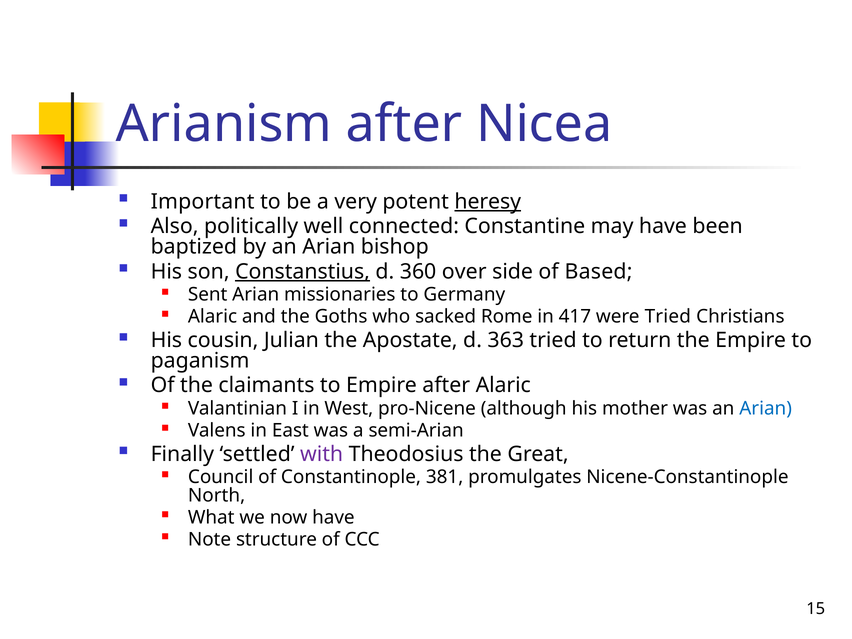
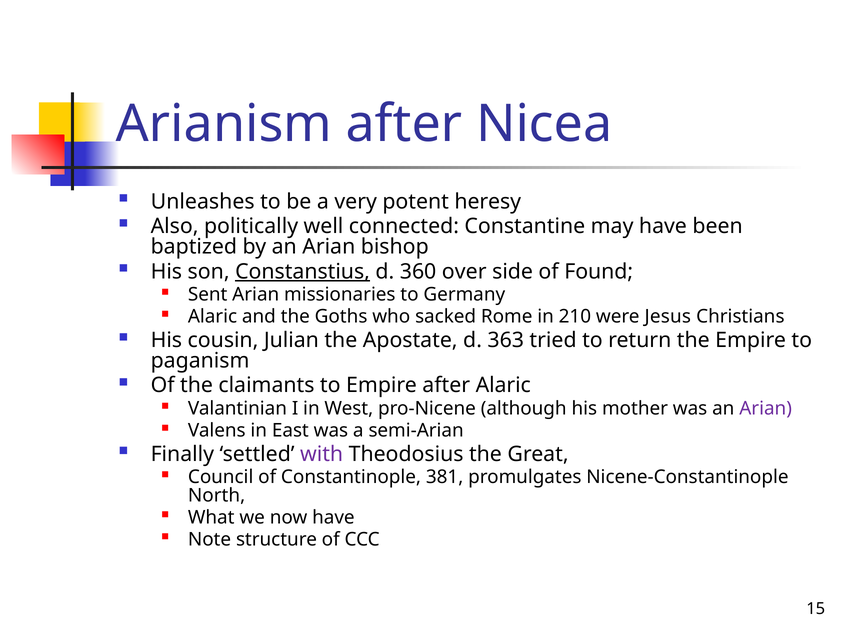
Important: Important -> Unleashes
heresy underline: present -> none
Based: Based -> Found
417: 417 -> 210
were Tried: Tried -> Jesus
Arian at (766, 409) colour: blue -> purple
